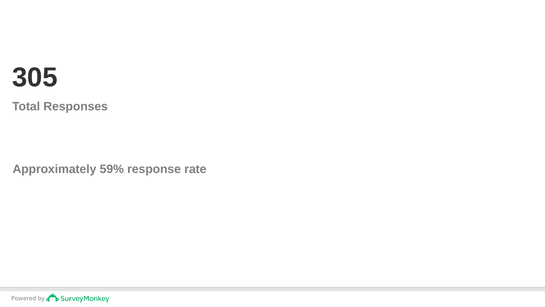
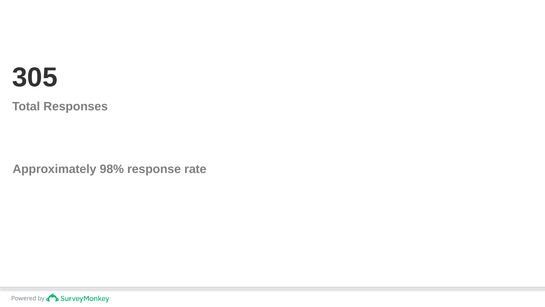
59%: 59% -> 98%
